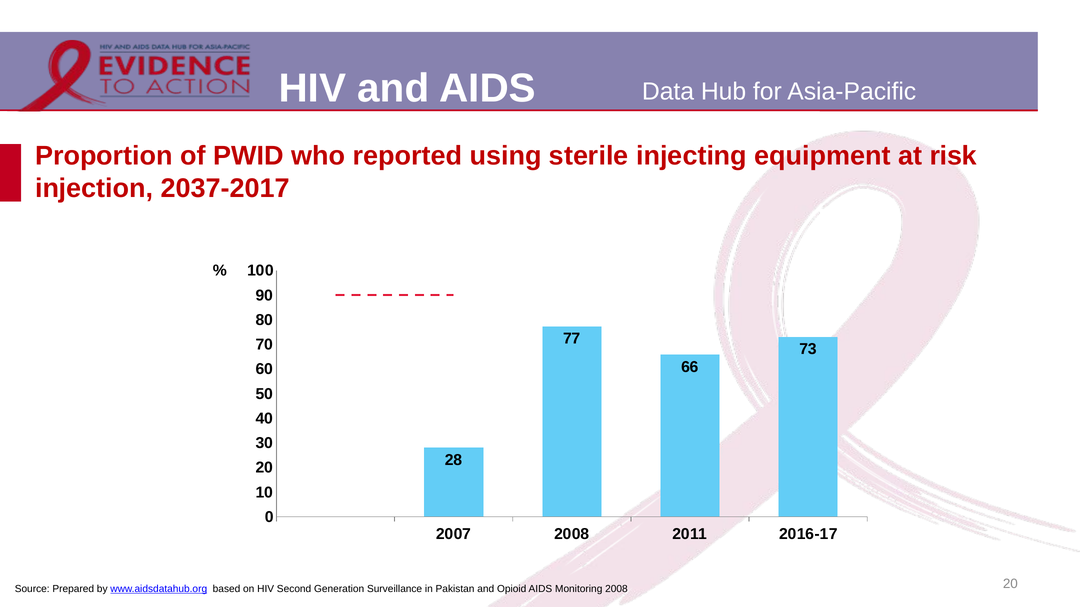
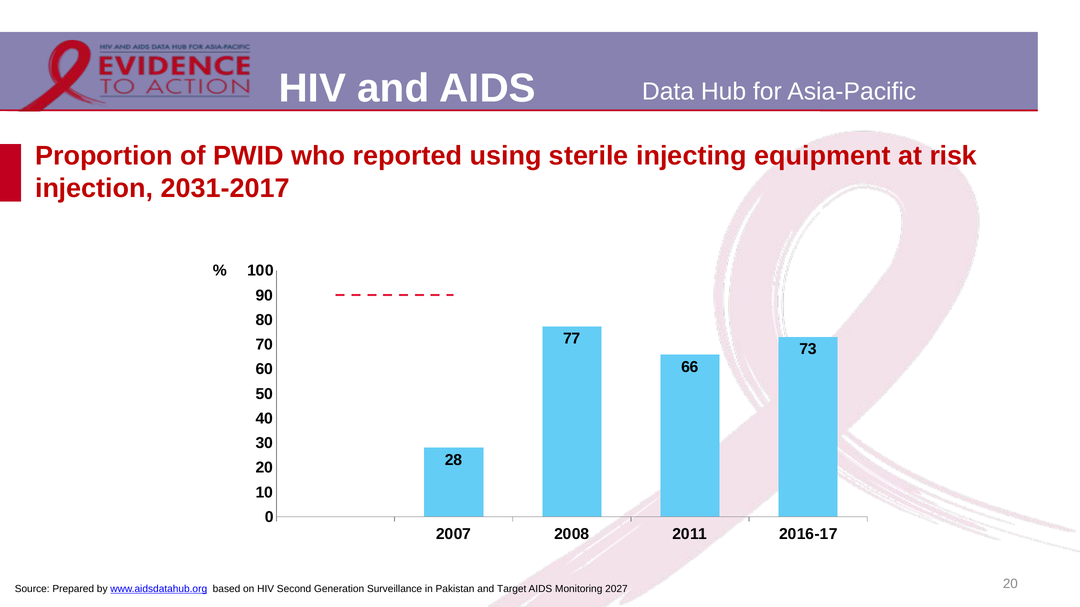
2037-2017: 2037-2017 -> 2031-2017
Opioid: Opioid -> Target
Monitoring 2008: 2008 -> 2027
